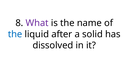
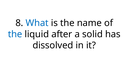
What colour: purple -> blue
